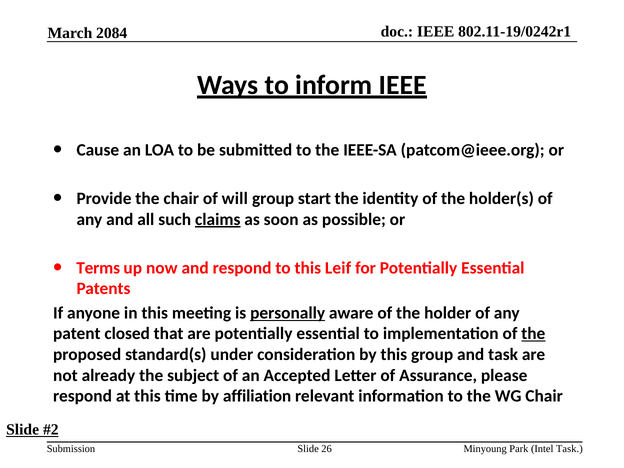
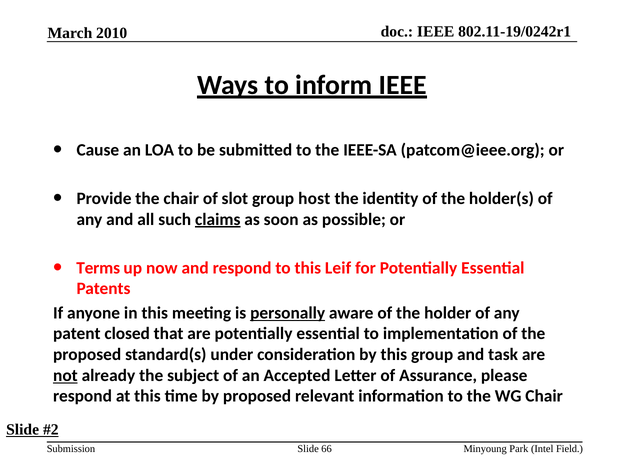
2084: 2084 -> 2010
will: will -> slot
start: start -> host
the at (533, 334) underline: present -> none
not underline: none -> present
by affiliation: affiliation -> proposed
26: 26 -> 66
Intel Task: Task -> Field
